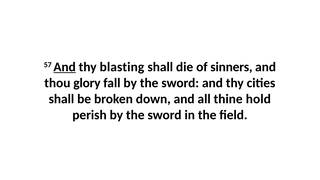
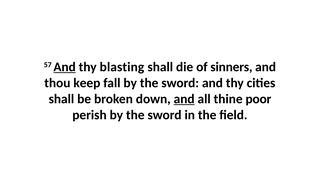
glory: glory -> keep
and at (184, 99) underline: none -> present
hold: hold -> poor
